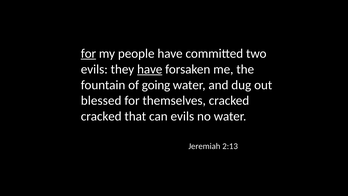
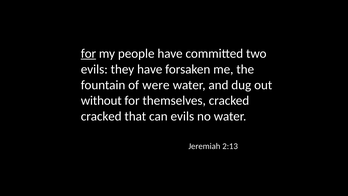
have at (150, 69) underline: present -> none
going: going -> were
blessed: blessed -> without
